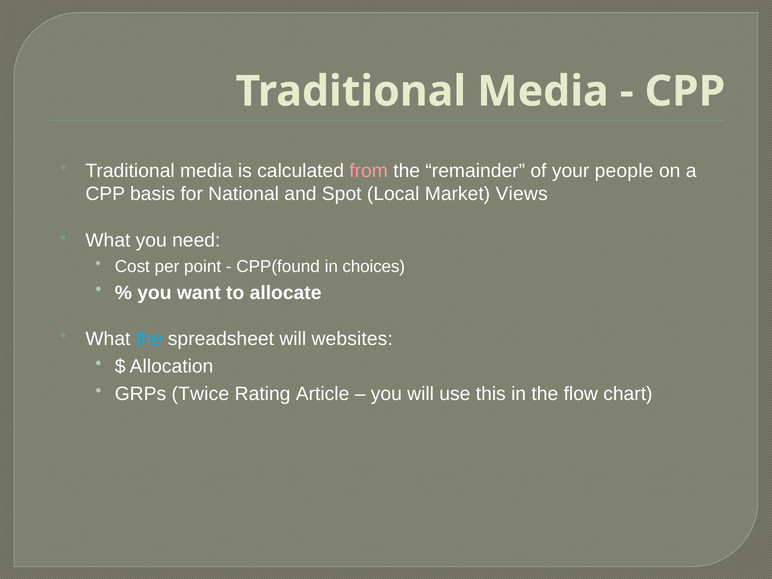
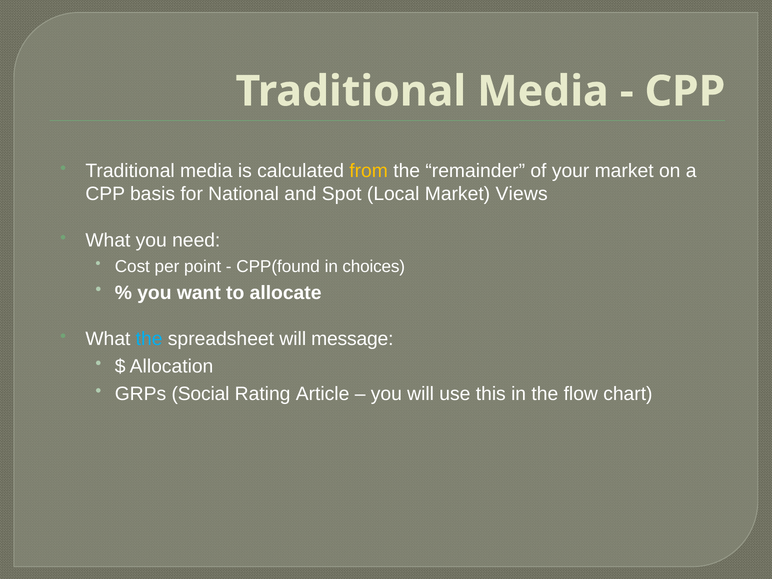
from colour: pink -> yellow
your people: people -> market
websites: websites -> message
Twice: Twice -> Social
